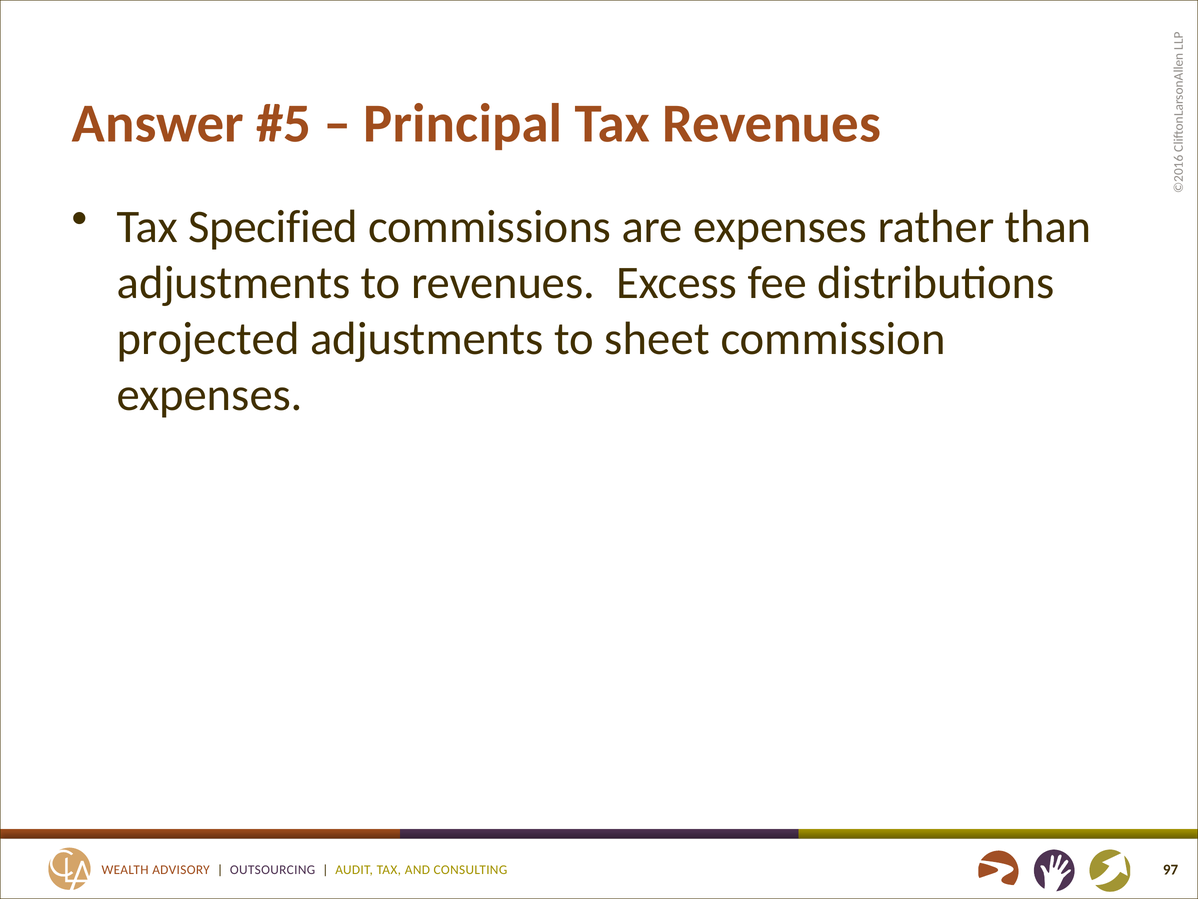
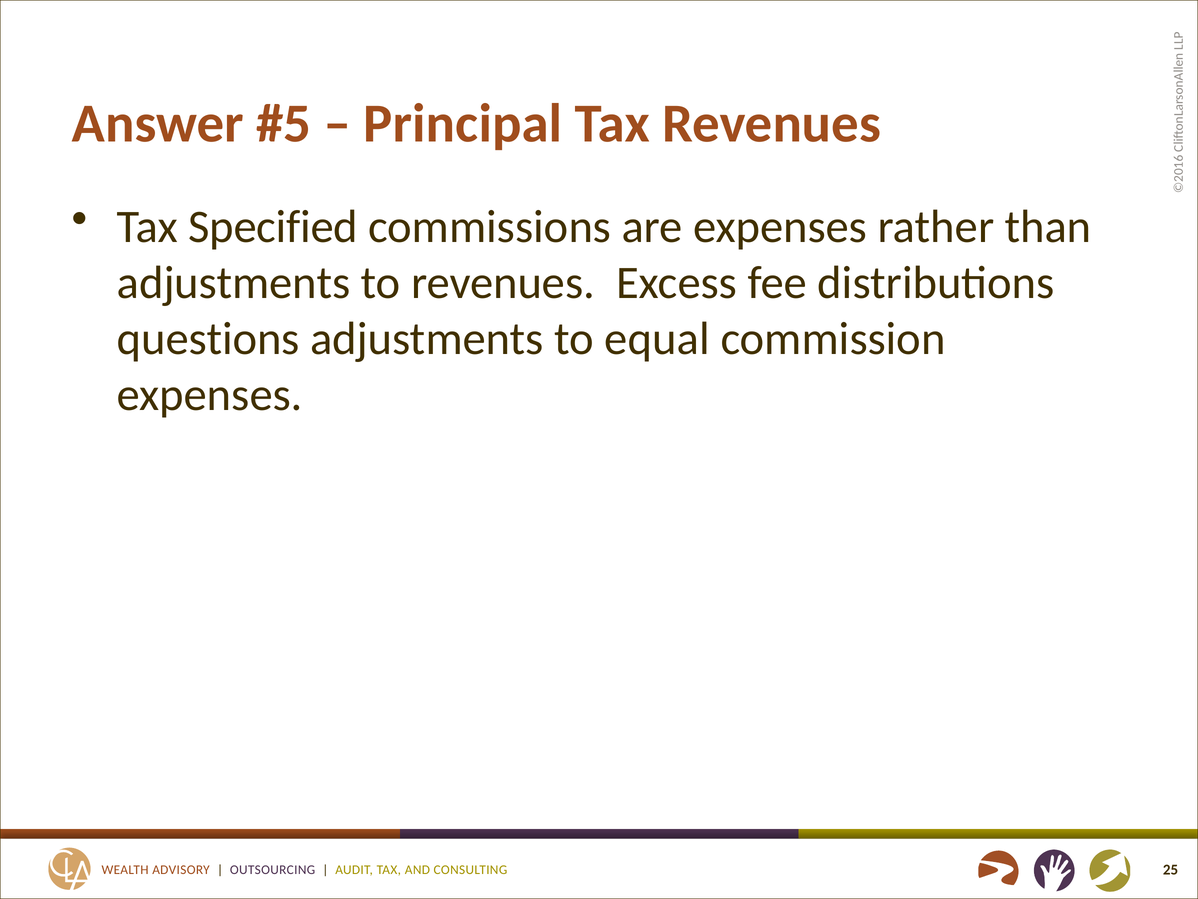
projected: projected -> questions
sheet: sheet -> equal
97: 97 -> 25
